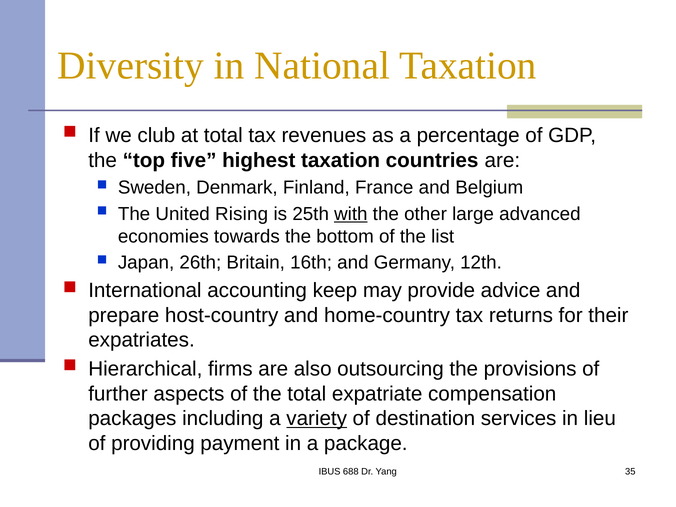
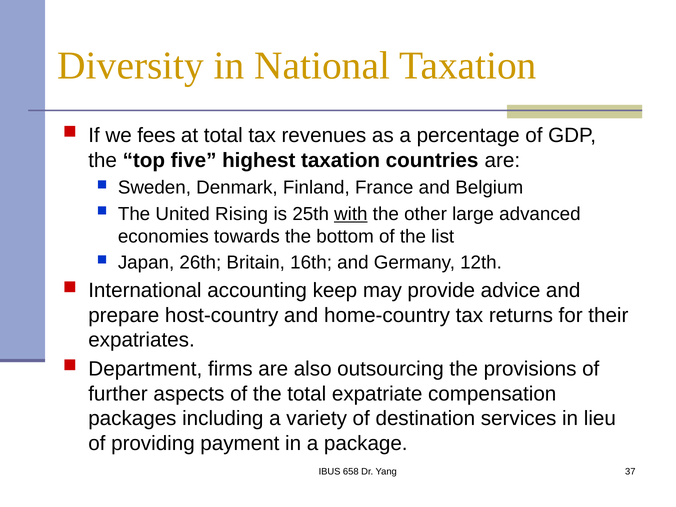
club: club -> fees
Hierarchical: Hierarchical -> Department
variety underline: present -> none
688: 688 -> 658
35: 35 -> 37
